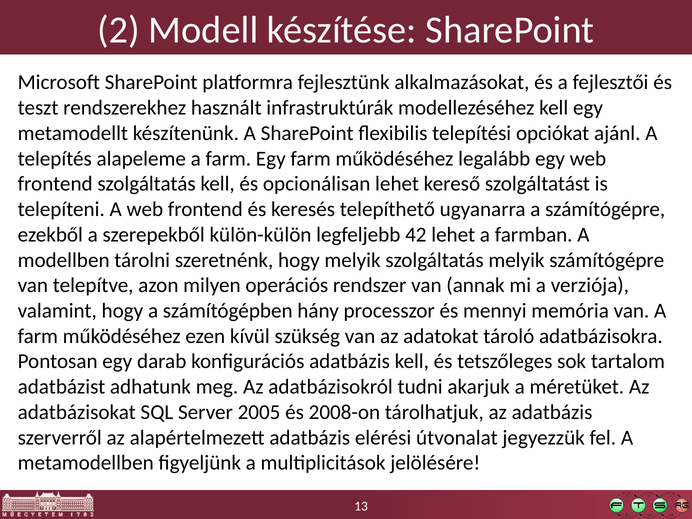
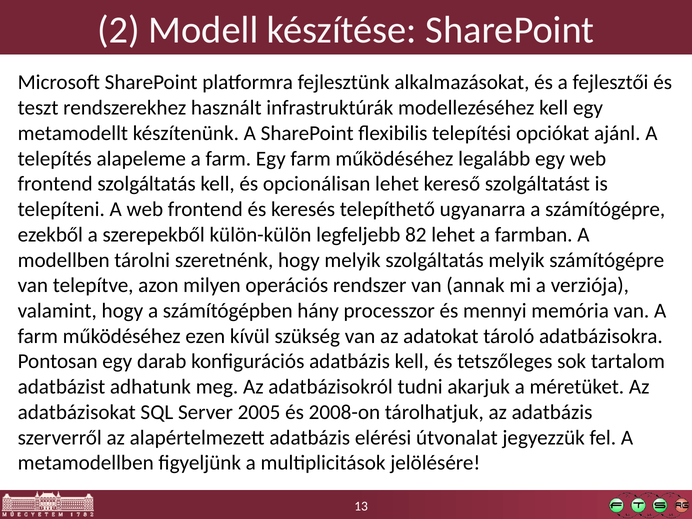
42: 42 -> 82
